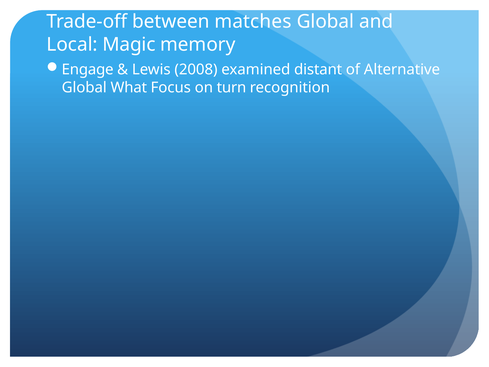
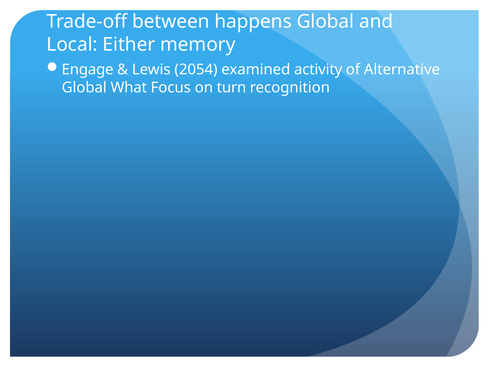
matches: matches -> happens
Magic: Magic -> Either
2008: 2008 -> 2054
distant: distant -> activity
